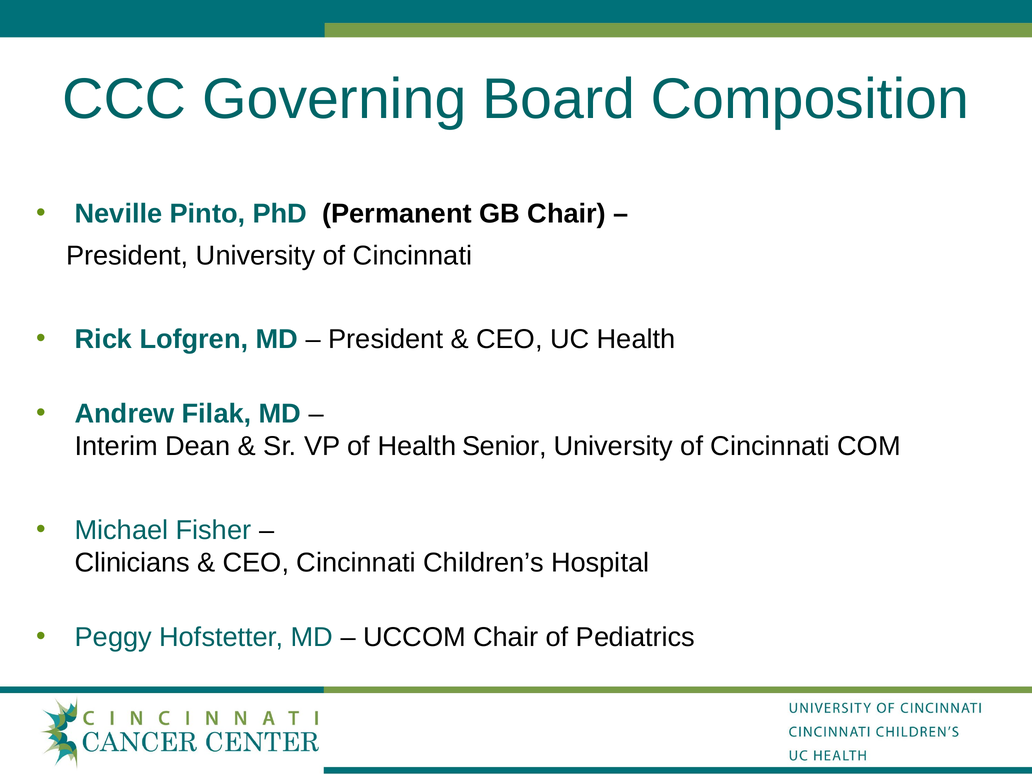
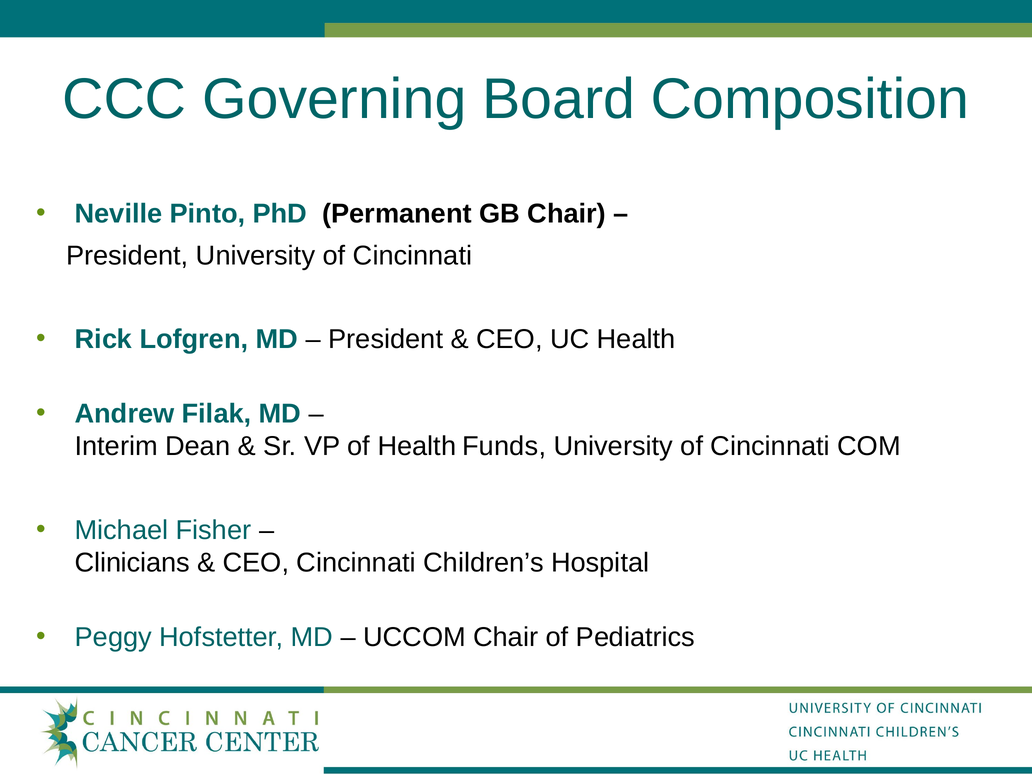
Senior: Senior -> Funds
